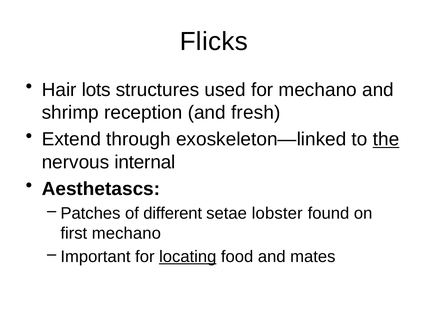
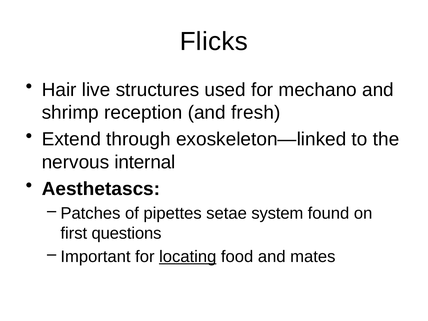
lots: lots -> live
the underline: present -> none
different: different -> pipettes
lobster: lobster -> system
first mechano: mechano -> questions
